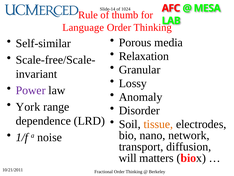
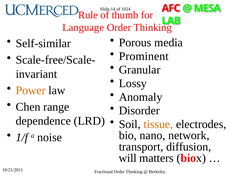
Relaxation: Relaxation -> Prominent
Power colour: purple -> orange
York: York -> Chen
